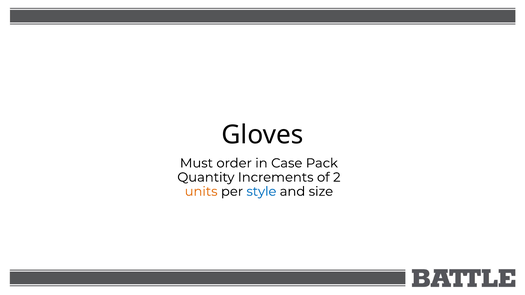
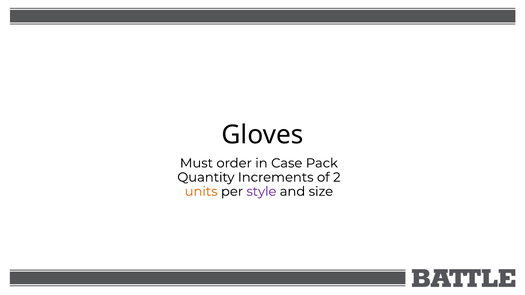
style colour: blue -> purple
